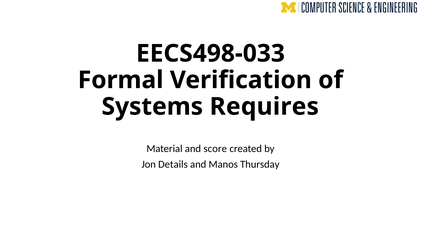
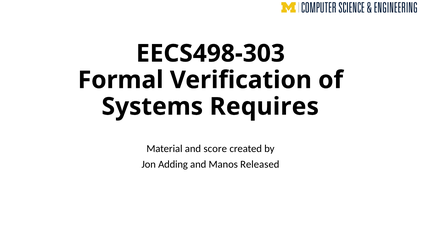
EECS498-033: EECS498-033 -> EECS498-303
Details: Details -> Adding
Thursday: Thursday -> Released
